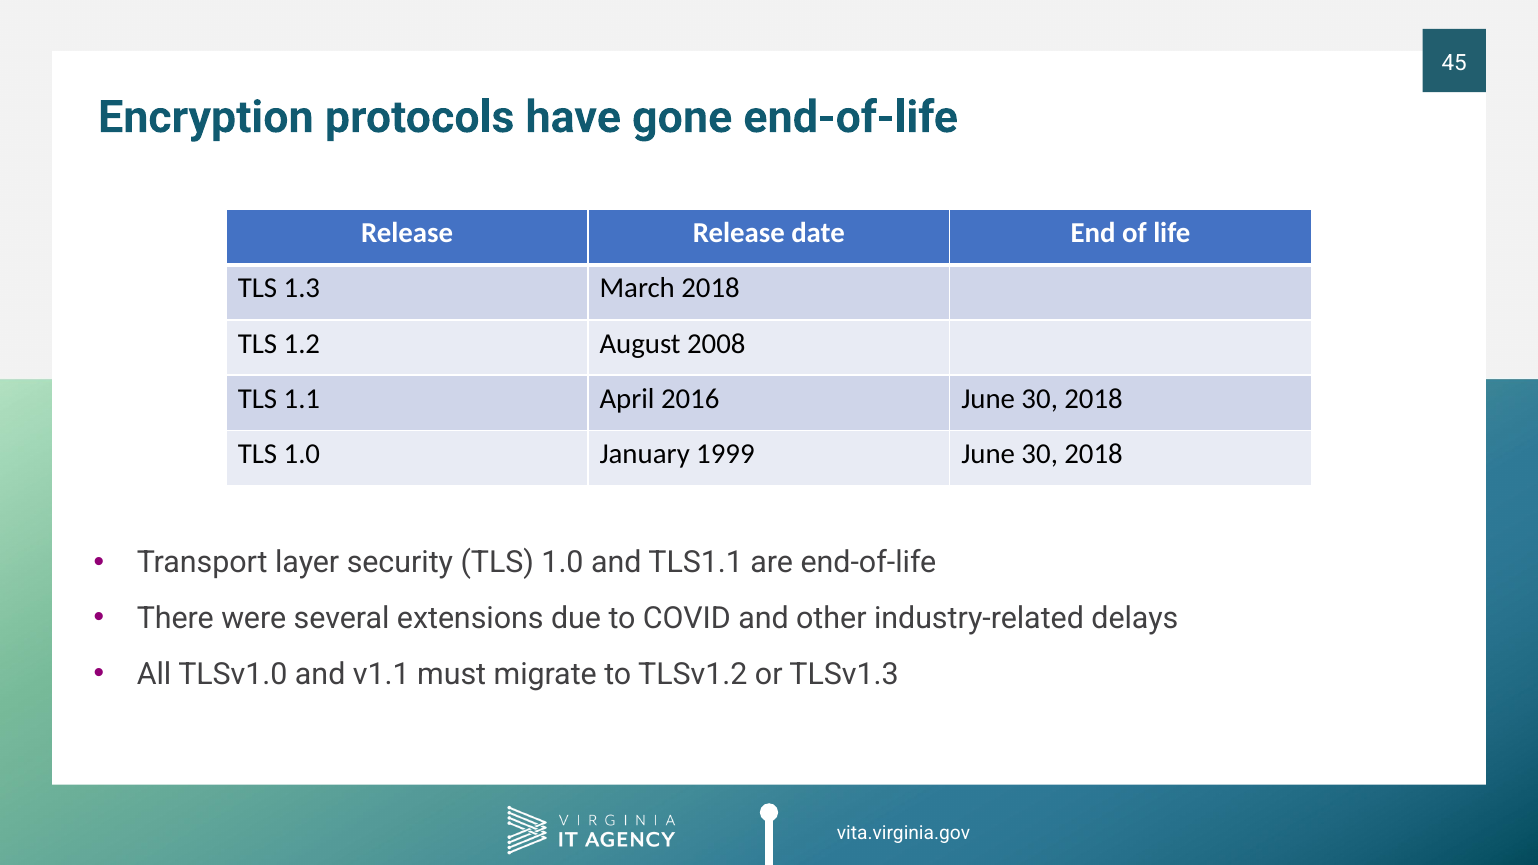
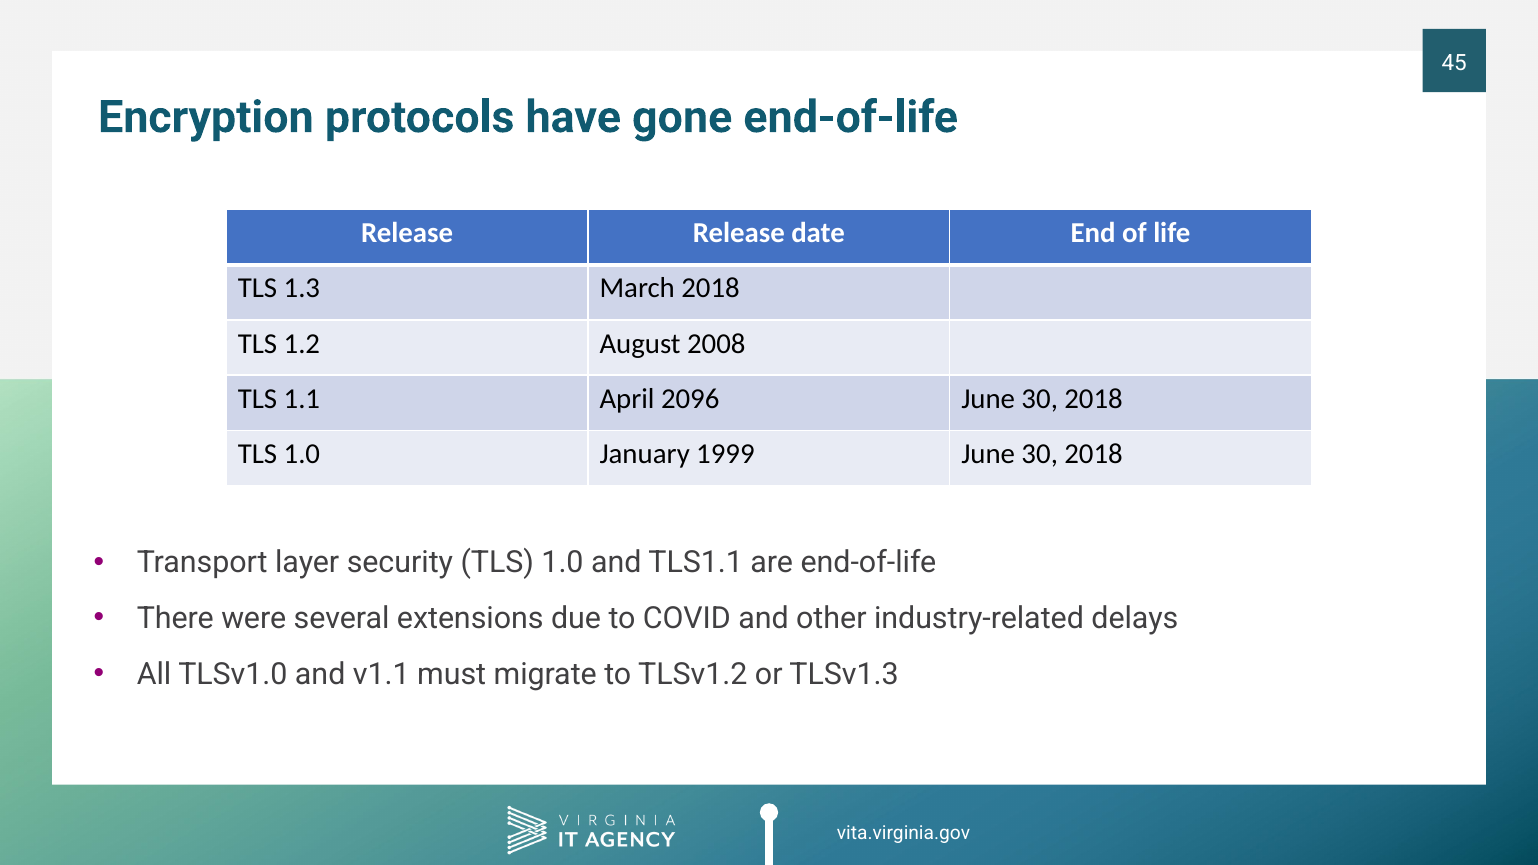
2016: 2016 -> 2096
